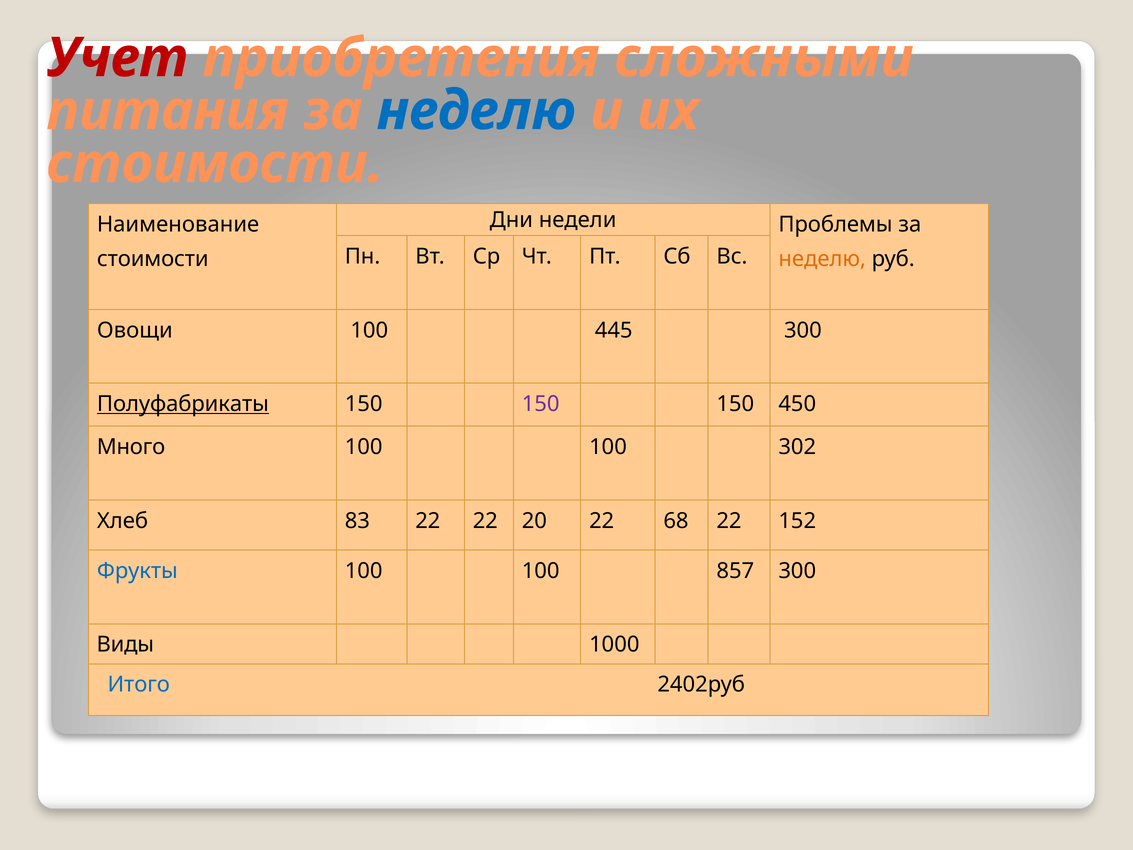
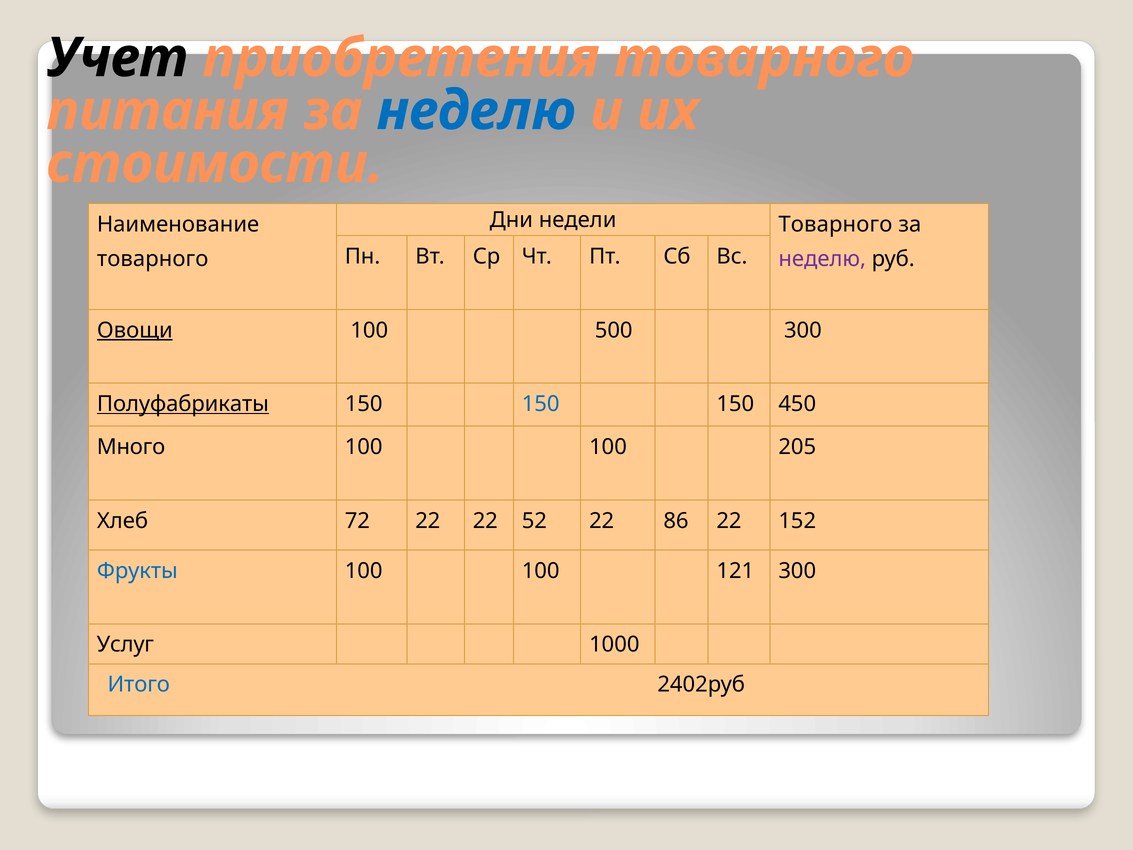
Учет colour: red -> black
приобретения сложными: сложными -> товарного
недели Проблемы: Проблемы -> Товарного
стоимости at (153, 259): стоимости -> товарного
неделю at (822, 259) colour: orange -> purple
Овощи underline: none -> present
445: 445 -> 500
150 at (541, 404) colour: purple -> blue
302: 302 -> 205
83: 83 -> 72
20: 20 -> 52
68: 68 -> 86
857: 857 -> 121
Виды: Виды -> Услуг
